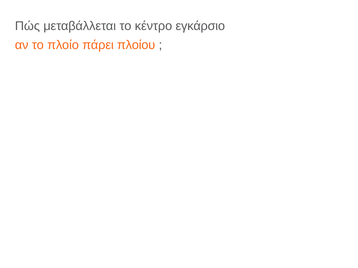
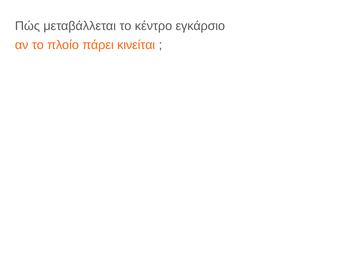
πλοίου: πλοίου -> κινείται
